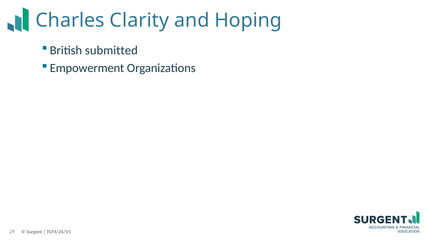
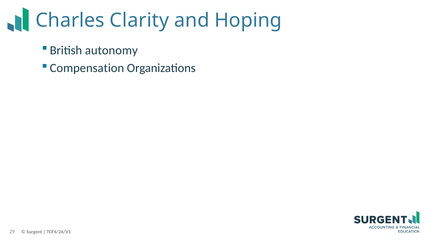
submitted: submitted -> autonomy
Empowerment: Empowerment -> Compensation
